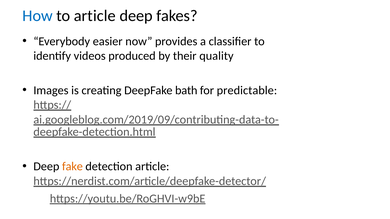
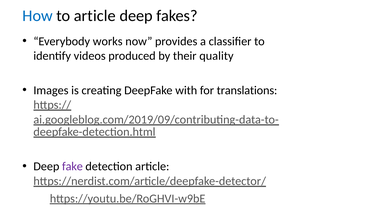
easier: easier -> works
bath: bath -> with
predictable: predictable -> translations
fake colour: orange -> purple
